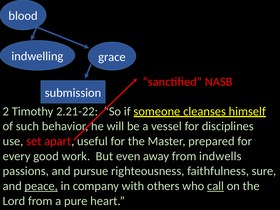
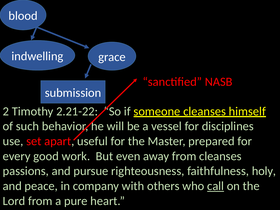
from indwells: indwells -> cleanses
sure: sure -> holy
peace underline: present -> none
